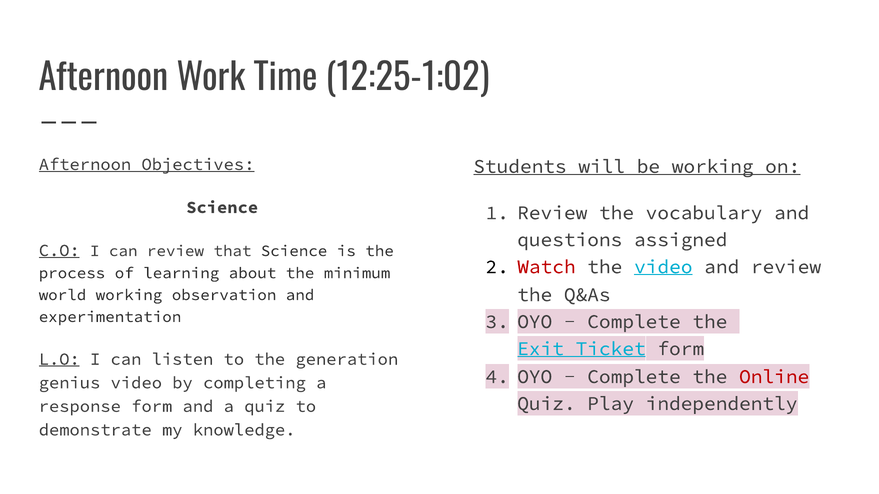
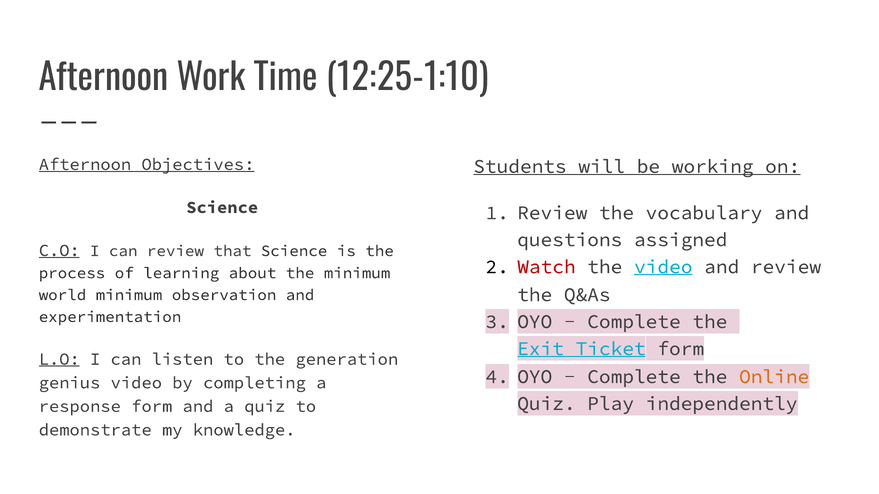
12:25-1:02: 12:25-1:02 -> 12:25-1:10
world working: working -> minimum
Online colour: red -> orange
